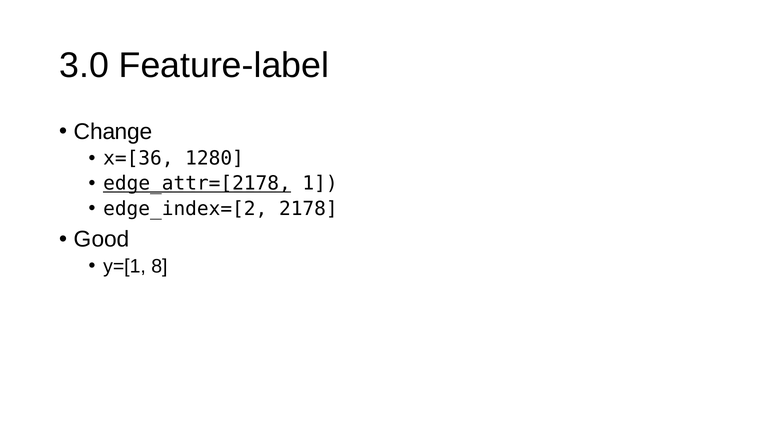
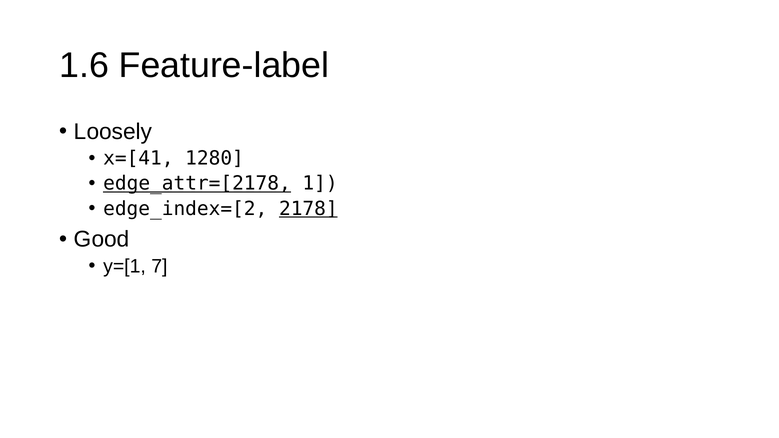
3.0: 3.0 -> 1.6
Change: Change -> Loosely
x=[36: x=[36 -> x=[41
2178 underline: none -> present
8: 8 -> 7
